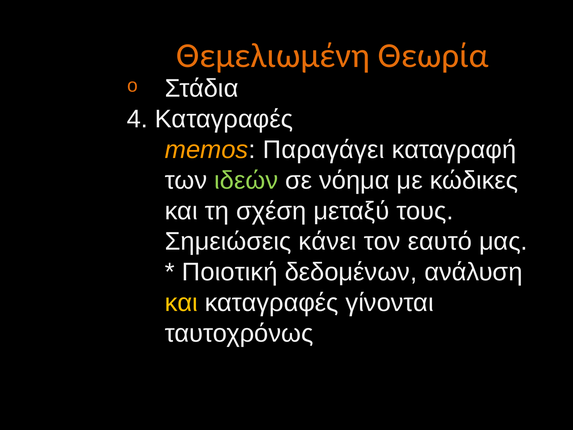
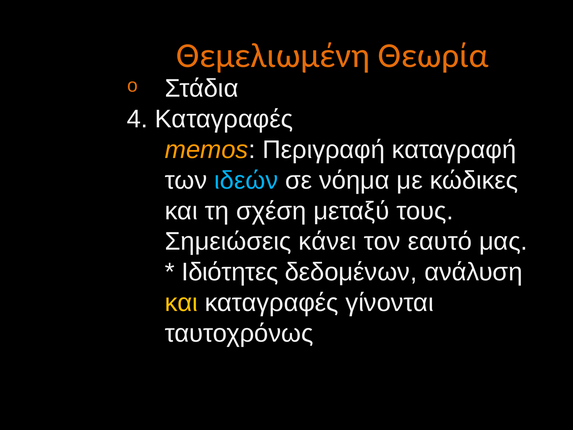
Παραγάγει: Παραγάγει -> Περιγραφή
ιδεών colour: light green -> light blue
Ποιοτική: Ποιοτική -> Ιδιότητες
